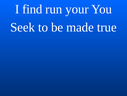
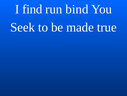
your: your -> bind
